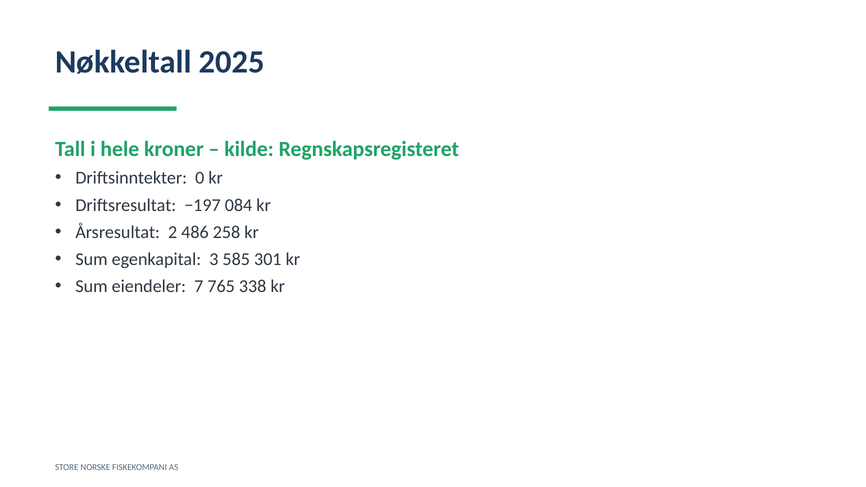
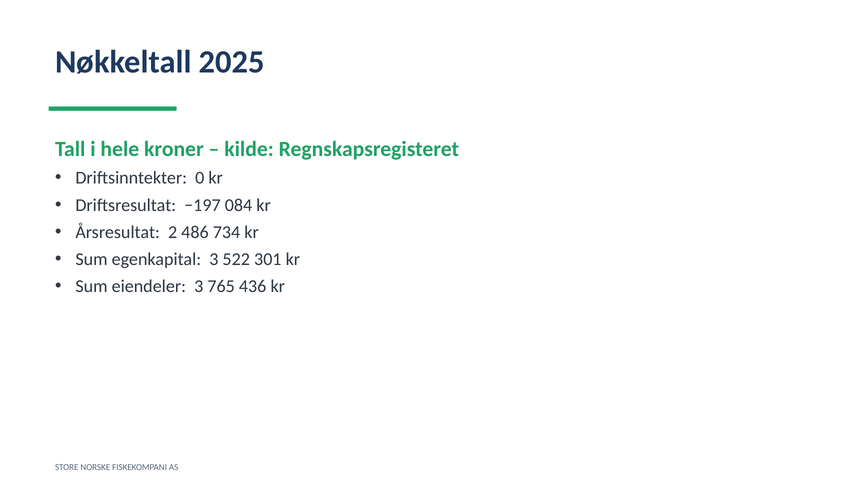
258: 258 -> 734
585: 585 -> 522
eiendeler 7: 7 -> 3
338: 338 -> 436
